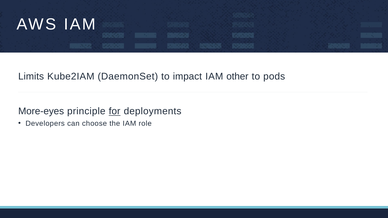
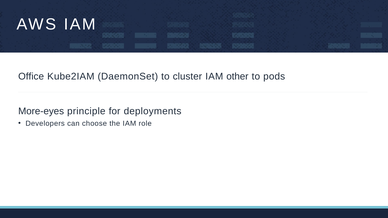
Limits: Limits -> Office
impact: impact -> cluster
for underline: present -> none
